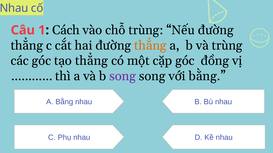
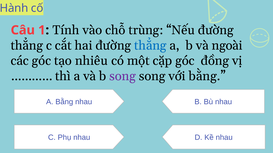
Nhau at (14, 8): Nhau -> Hành
Cách: Cách -> Tính
thẳng at (150, 46) colour: orange -> blue
và trùng: trùng -> ngoài
tạo thẳng: thẳng -> nhiêu
